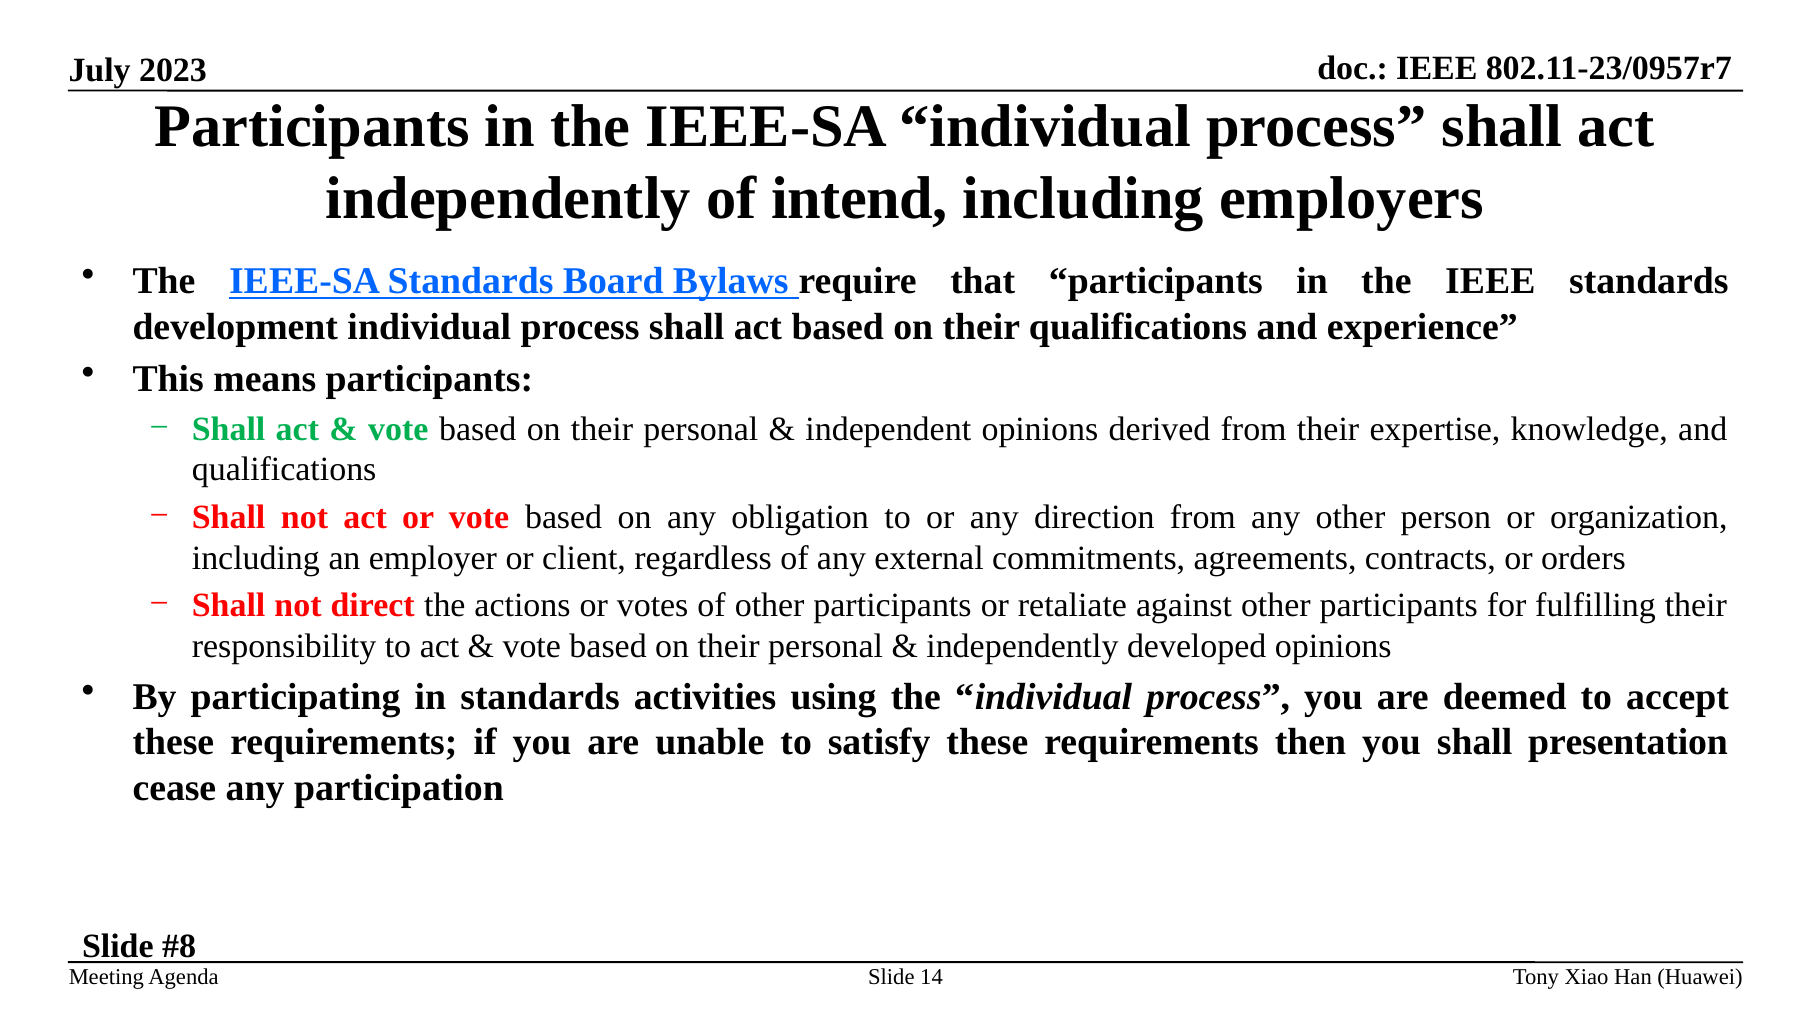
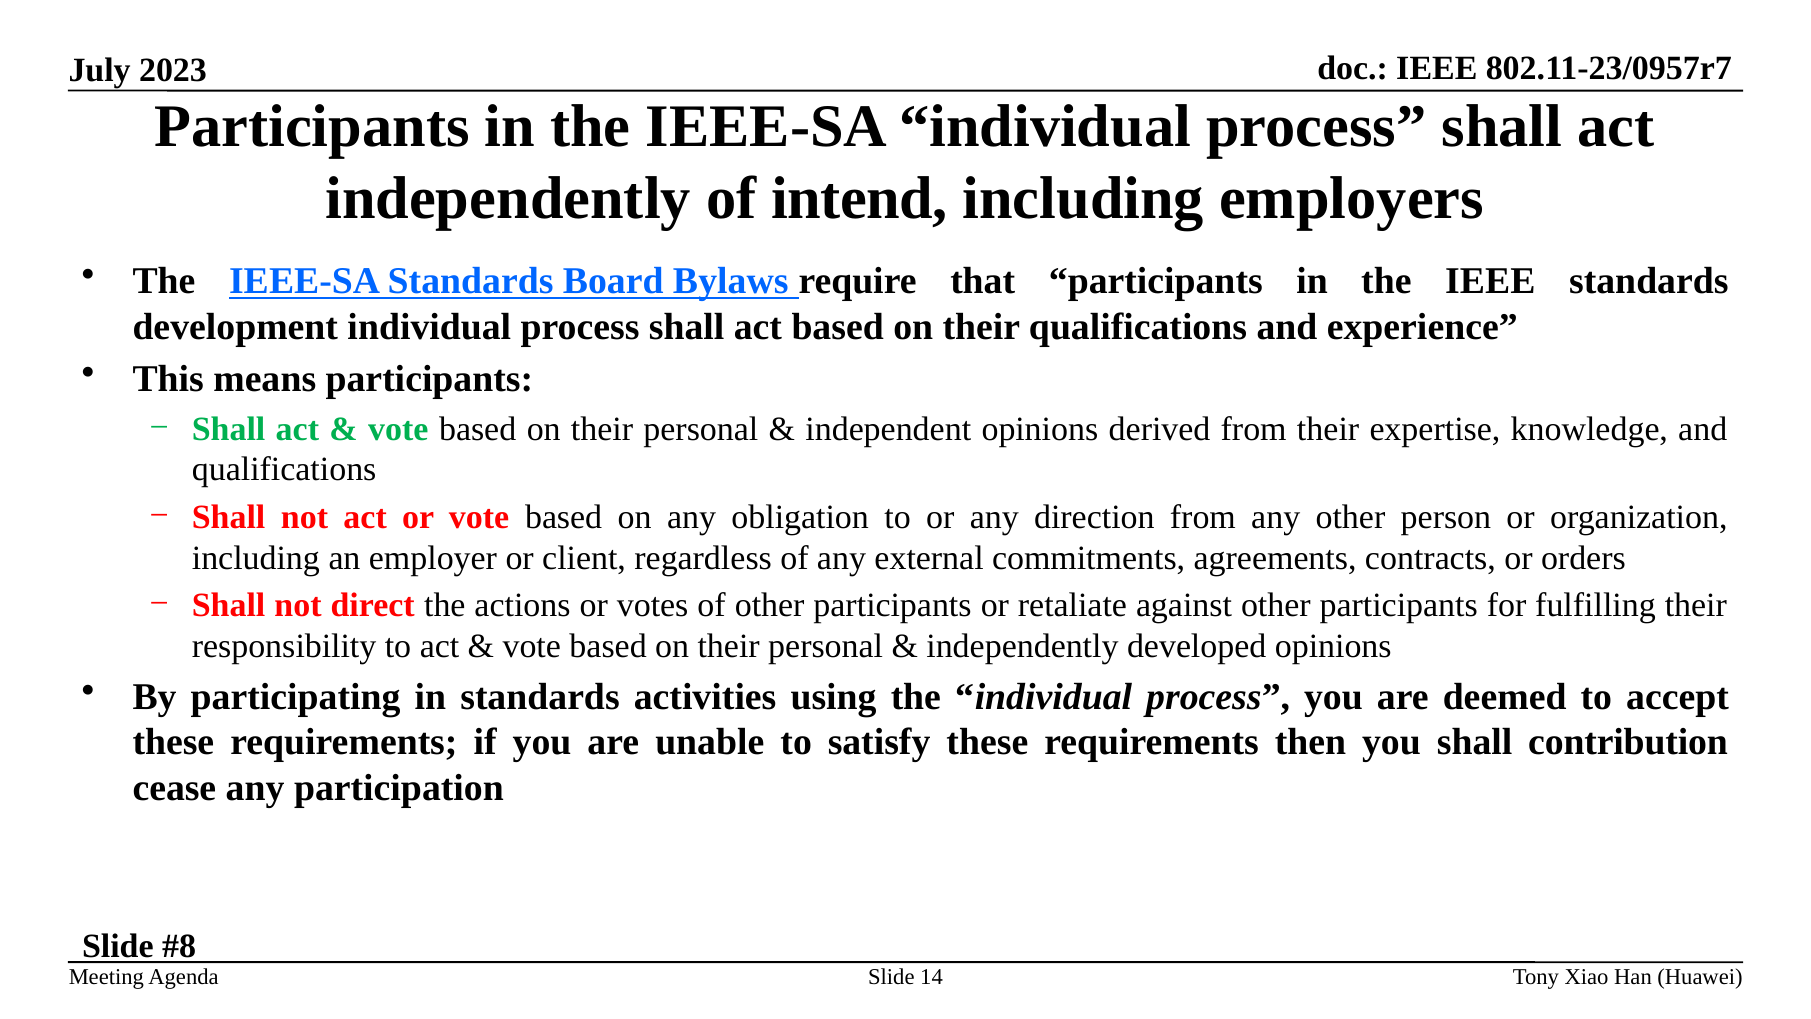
presentation: presentation -> contribution
